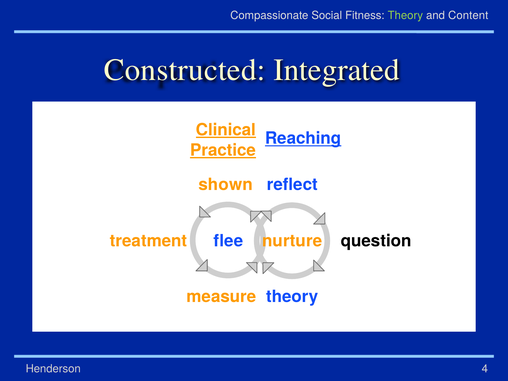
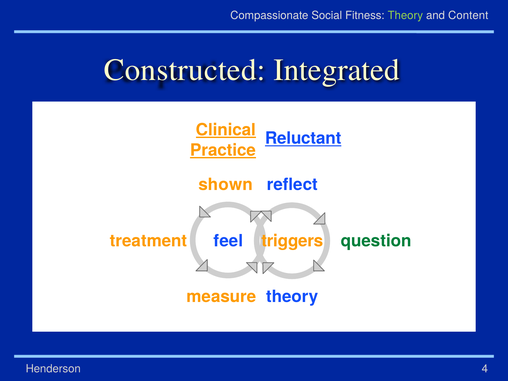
Reaching: Reaching -> Reluctant
flee: flee -> feel
nurture: nurture -> triggers
question colour: black -> green
